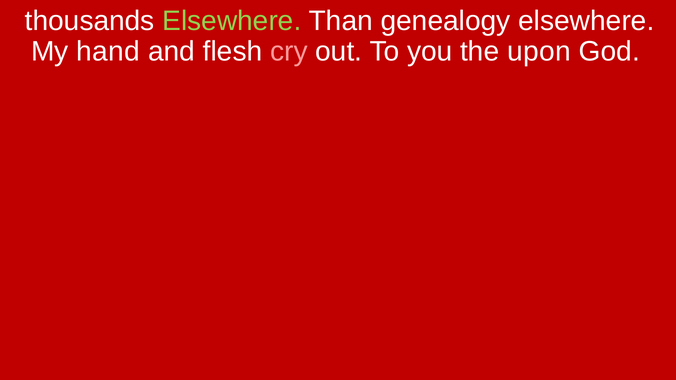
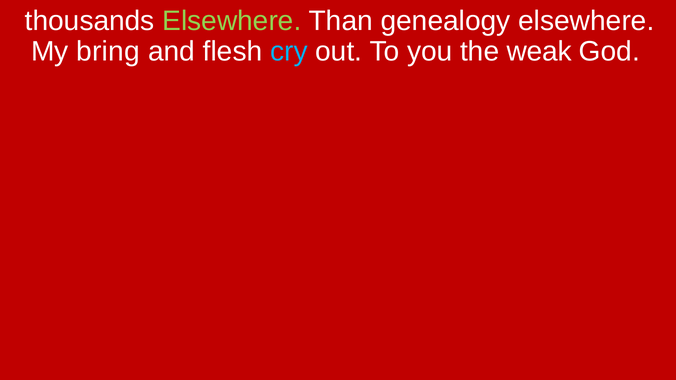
hand: hand -> bring
cry colour: pink -> light blue
upon: upon -> weak
